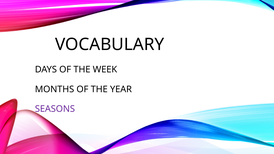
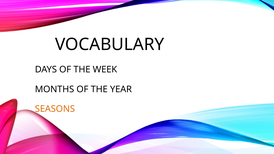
SEASONS colour: purple -> orange
